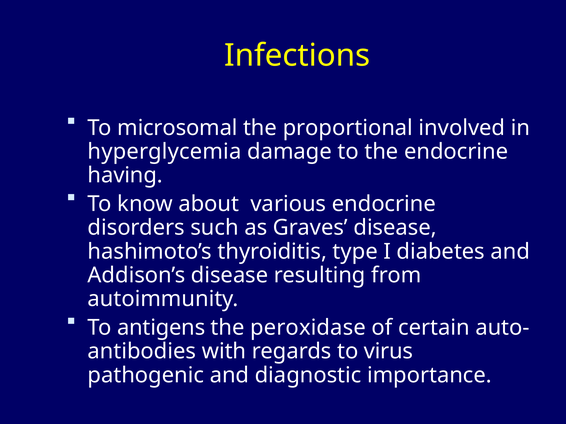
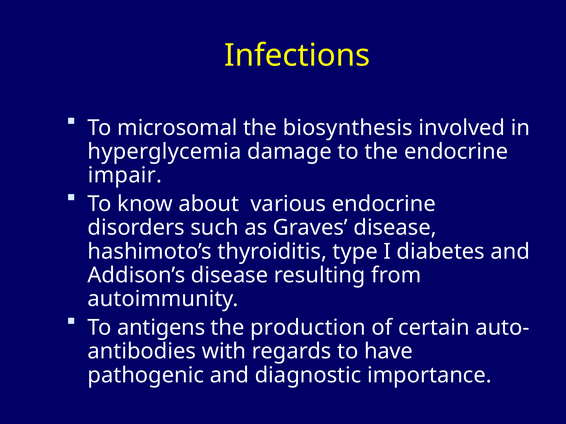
proportional: proportional -> biosynthesis
having: having -> impair
peroxidase: peroxidase -> production
virus: virus -> have
